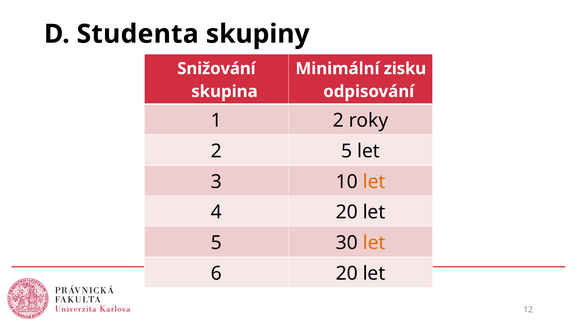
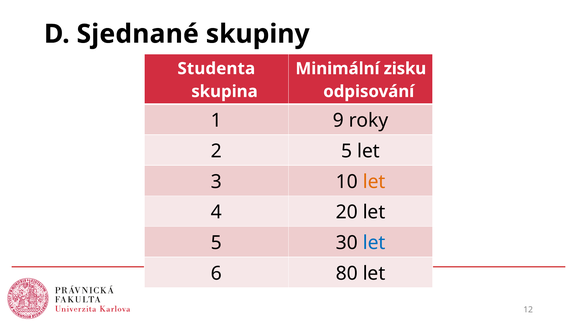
Studenta: Studenta -> Sjednané
Snižování: Snižování -> Studenta
1 2: 2 -> 9
let at (374, 243) colour: orange -> blue
6 20: 20 -> 80
